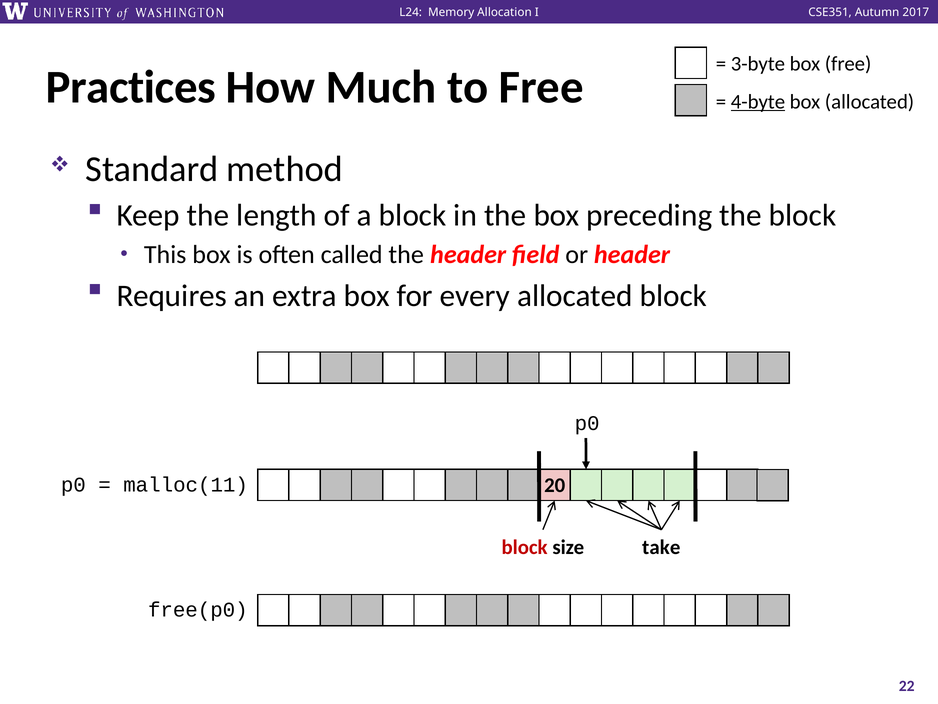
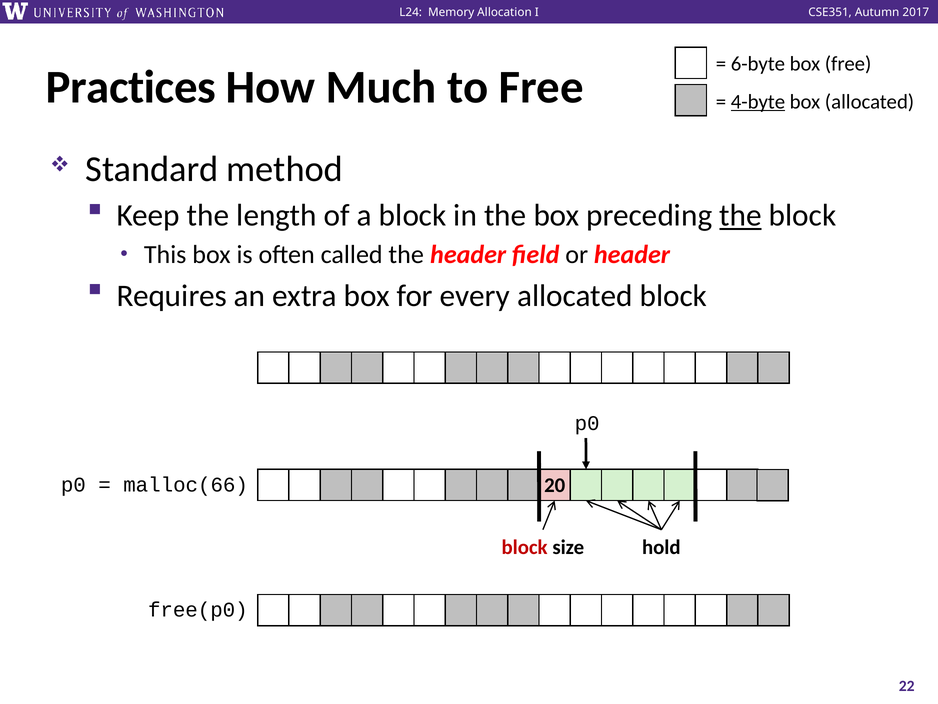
3-byte: 3-byte -> 6-byte
the at (740, 215) underline: none -> present
malloc(11: malloc(11 -> malloc(66
take: take -> hold
